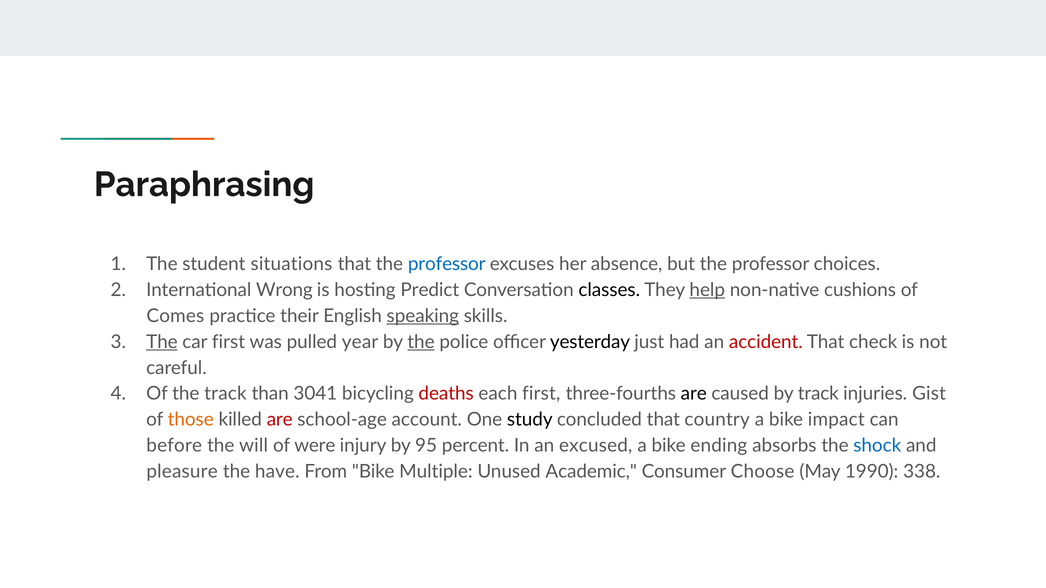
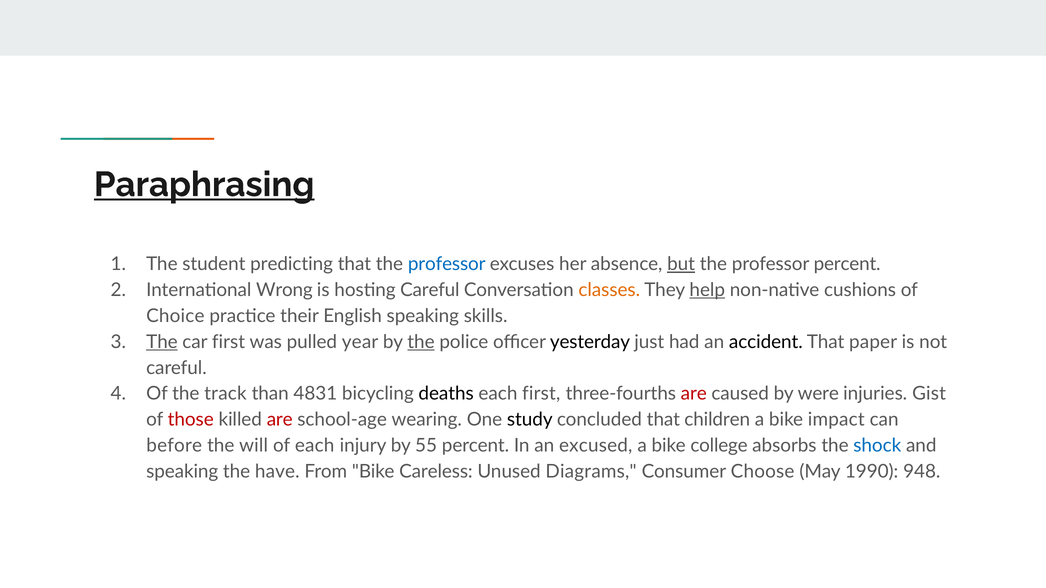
Paraphrasing underline: none -> present
situations: situations -> predicting
but underline: none -> present
professor choices: choices -> percent
hosting Predict: Predict -> Careful
classes colour: black -> orange
Comes: Comes -> Choice
speaking at (423, 316) underline: present -> none
accident colour: red -> black
check: check -> paper
3041: 3041 -> 4831
deaths colour: red -> black
are at (694, 394) colour: black -> red
by track: track -> were
those colour: orange -> red
account: account -> wearing
country: country -> children
of were: were -> each
95: 95 -> 55
ending: ending -> college
pleasure at (182, 472): pleasure -> speaking
Multiple: Multiple -> Careless
Academic: Academic -> Diagrams
338: 338 -> 948
